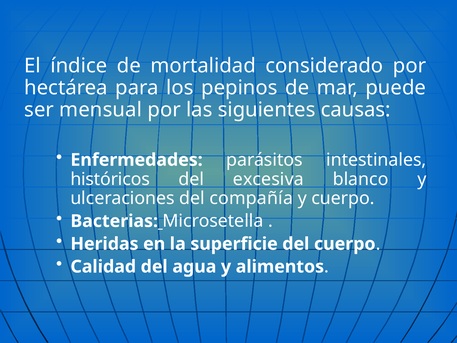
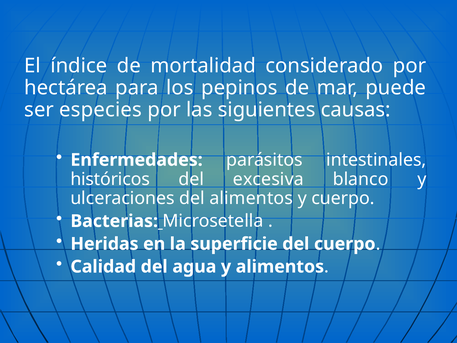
mensual: mensual -> especies
del compañía: compañía -> alimentos
